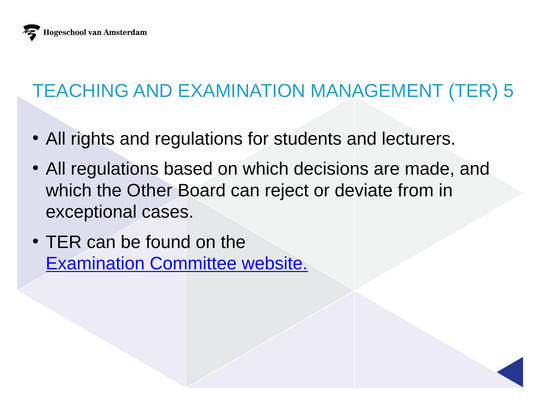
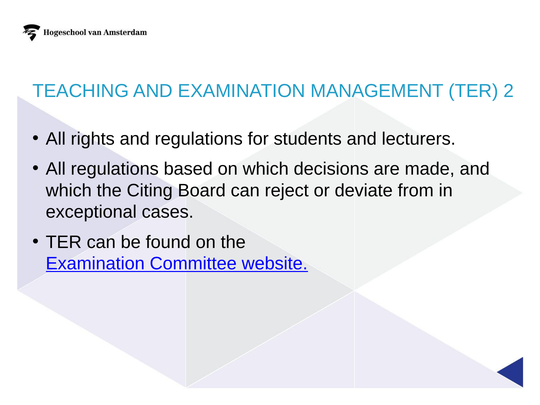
5: 5 -> 2
Other: Other -> Citing
